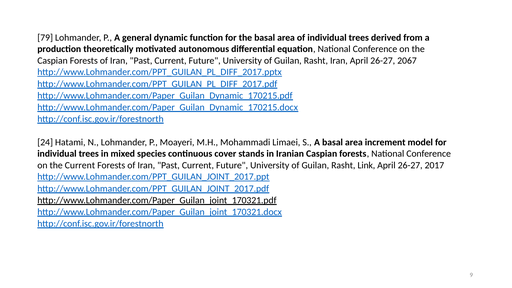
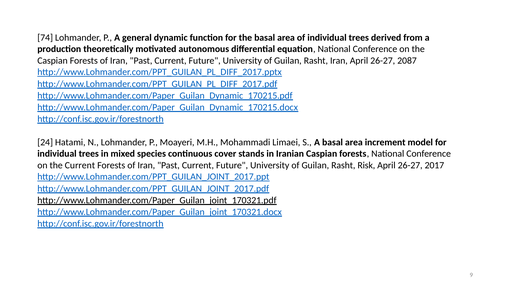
79: 79 -> 74
2067: 2067 -> 2087
Link: Link -> Risk
